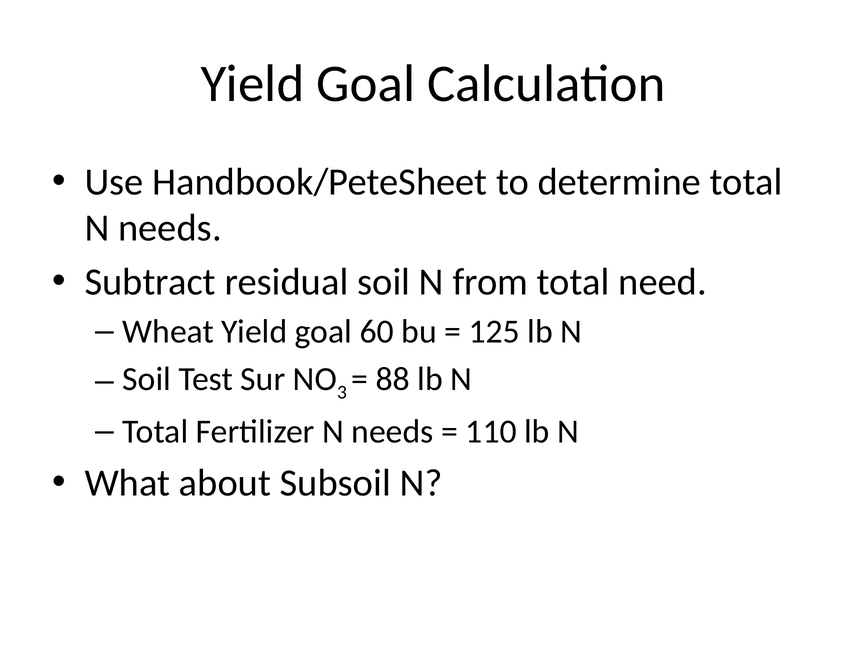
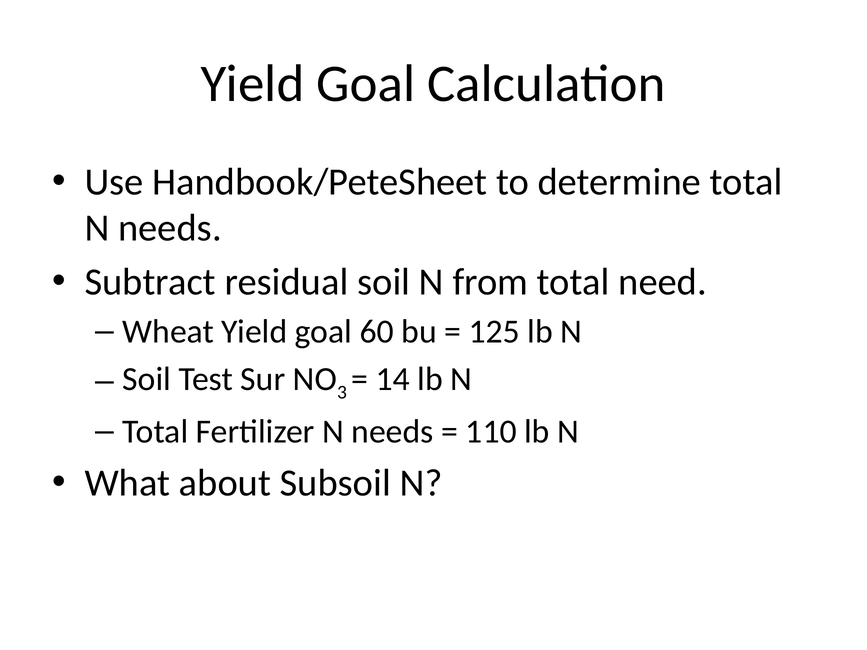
88: 88 -> 14
